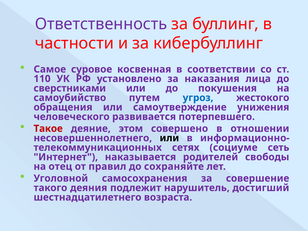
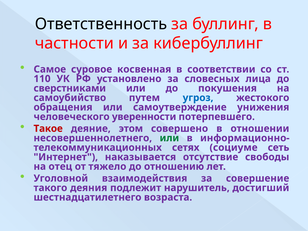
Ответственность colour: purple -> black
наказания: наказания -> словесных
развивается: развивается -> уверенности
или at (169, 138) colour: black -> green
родителей: родителей -> отсутствие
правил: правил -> тяжело
сохраняйте: сохраняйте -> отношению
самосохранения: самосохранения -> взаимодействия
